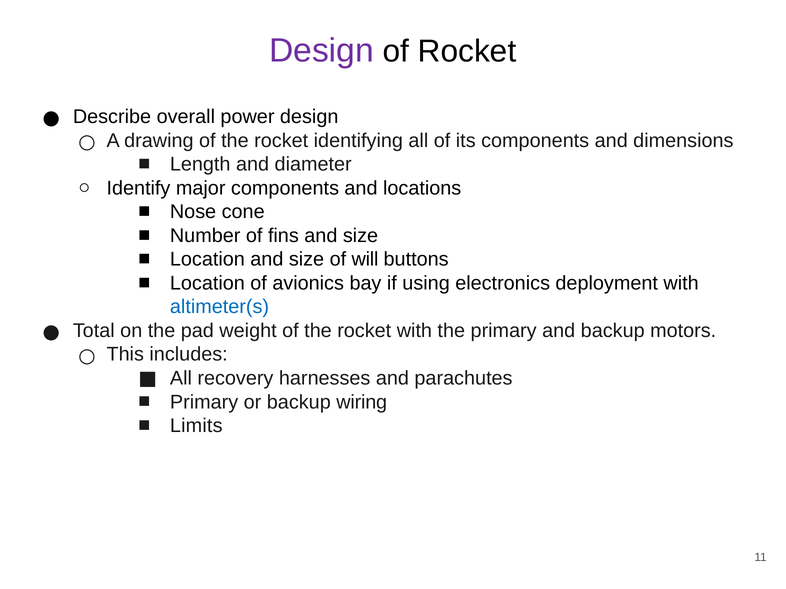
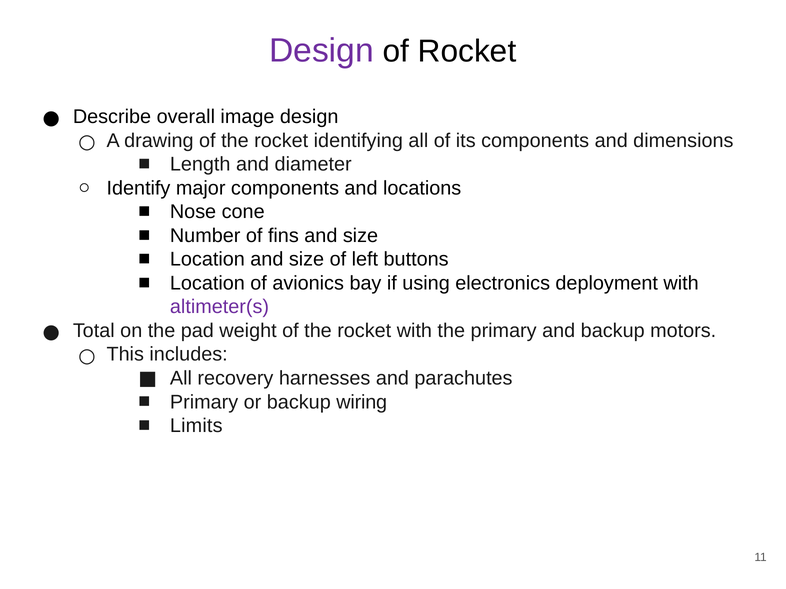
power: power -> image
will: will -> left
altimeter(s colour: blue -> purple
